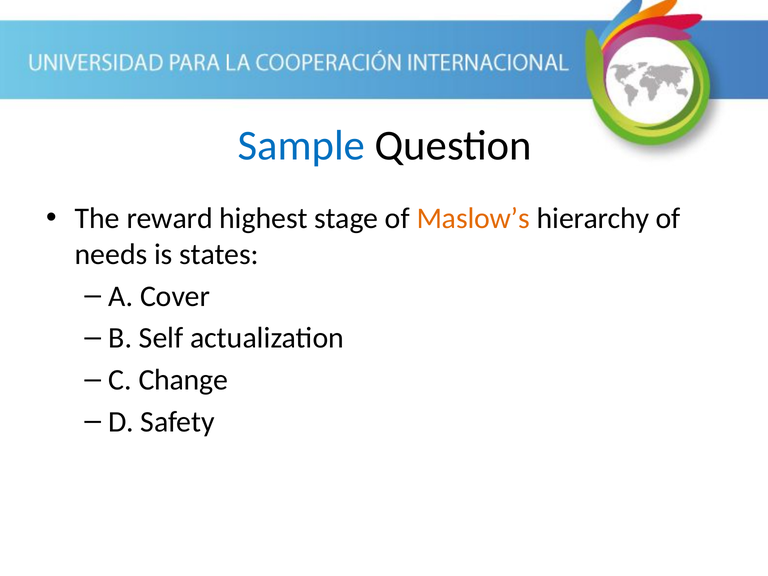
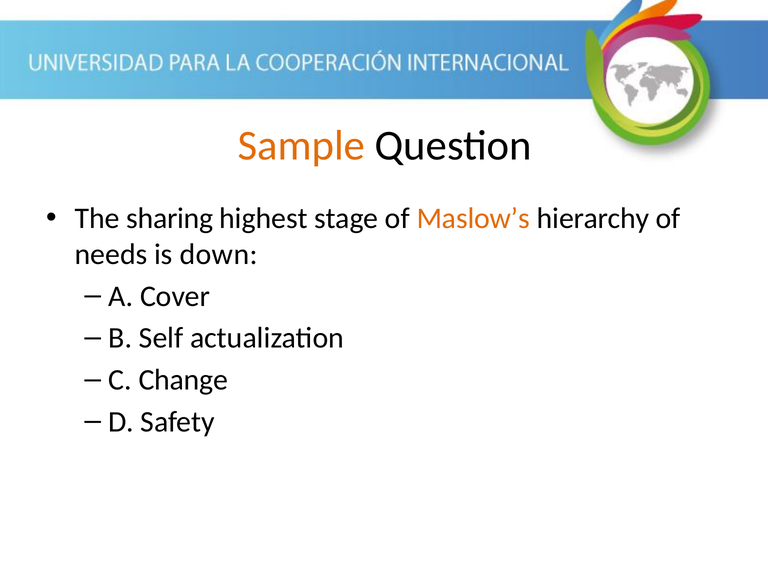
Sample colour: blue -> orange
reward: reward -> sharing
states: states -> down
